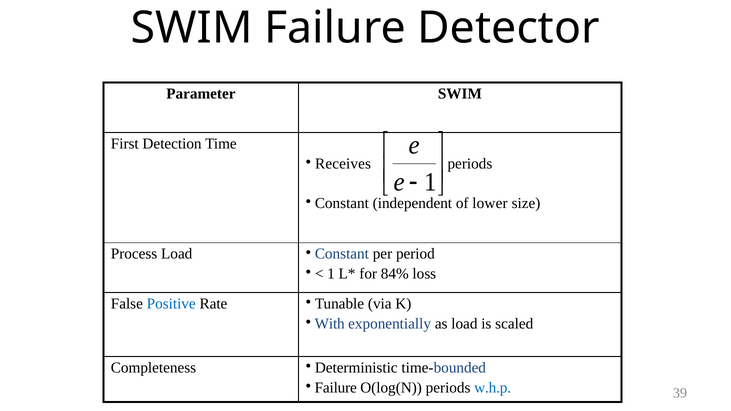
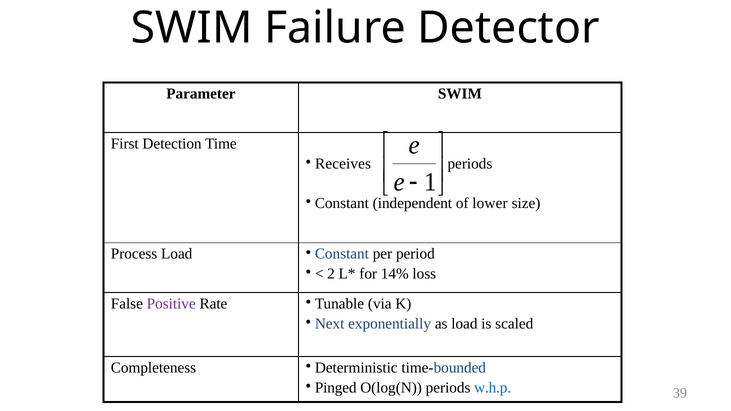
1 at (331, 274): 1 -> 2
84%: 84% -> 14%
Positive colour: blue -> purple
With: With -> Next
Failure at (336, 388): Failure -> Pinged
